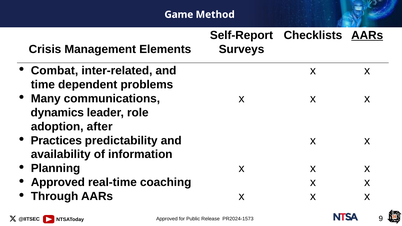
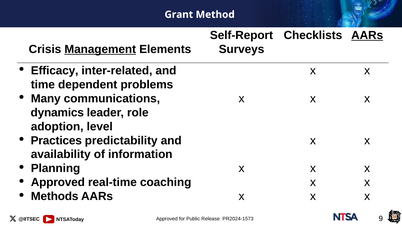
Game: Game -> Grant
Management underline: none -> present
Combat: Combat -> Efficacy
after: after -> level
Through: Through -> Methods
